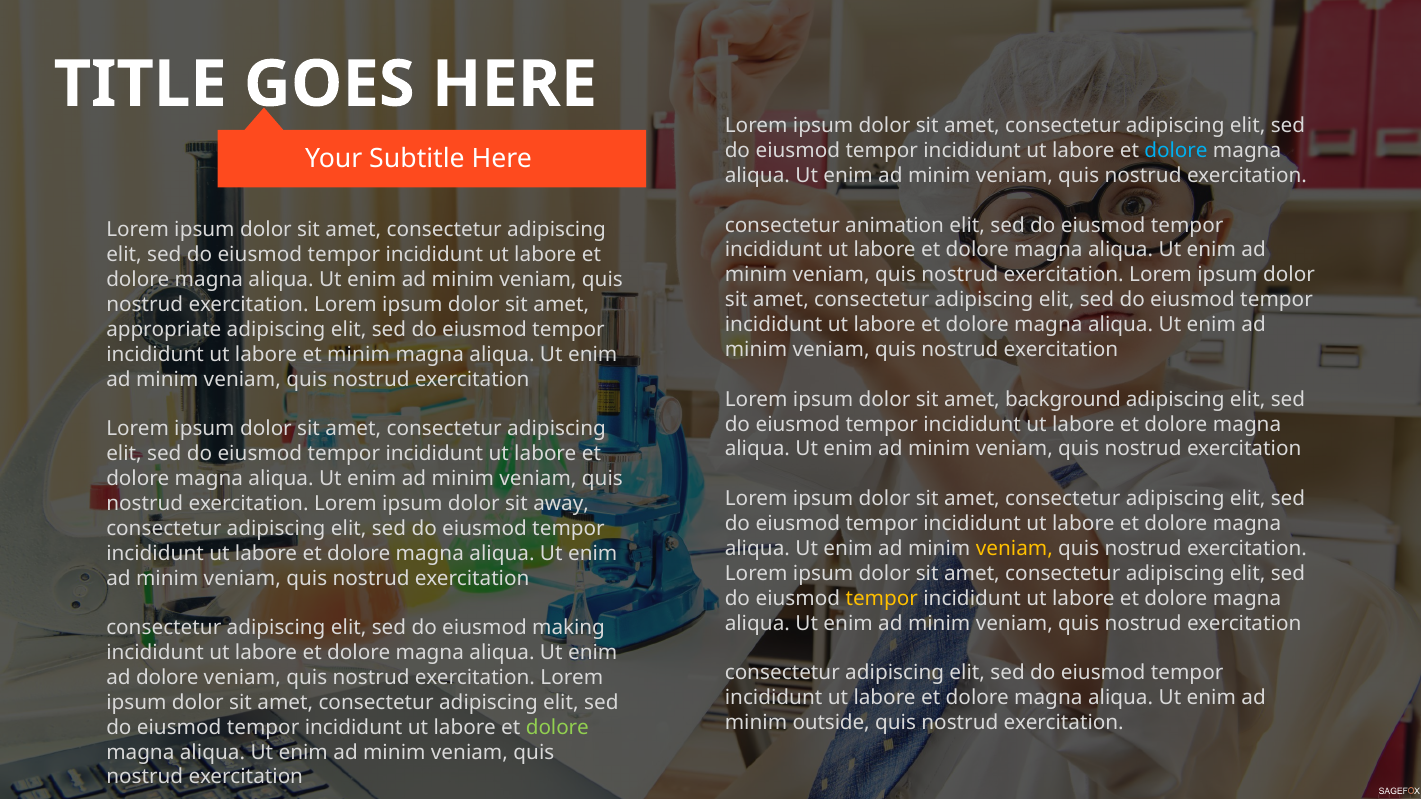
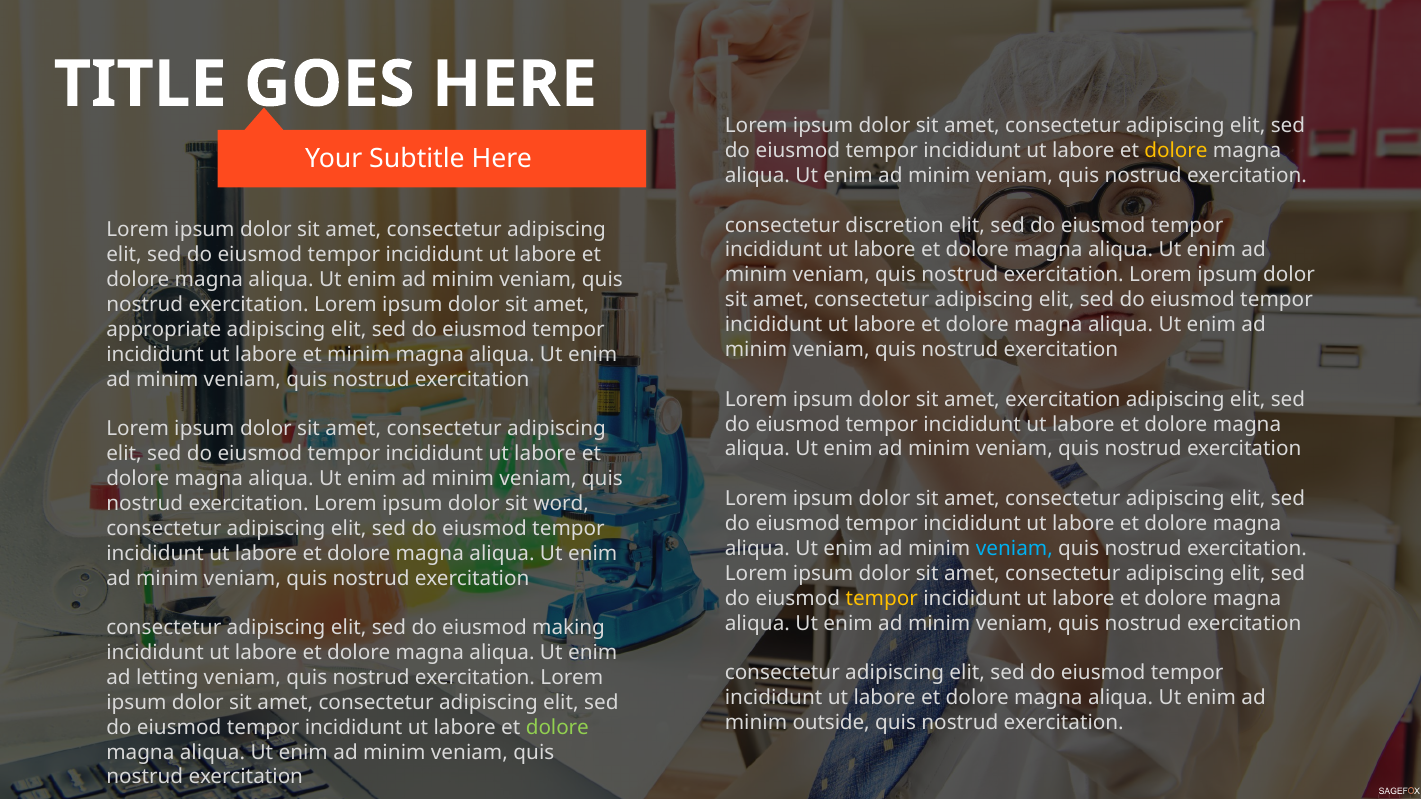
dolore at (1176, 151) colour: light blue -> yellow
animation: animation -> discretion
amet background: background -> exercitation
away: away -> word
veniam at (1014, 549) colour: yellow -> light blue
ad dolore: dolore -> letting
